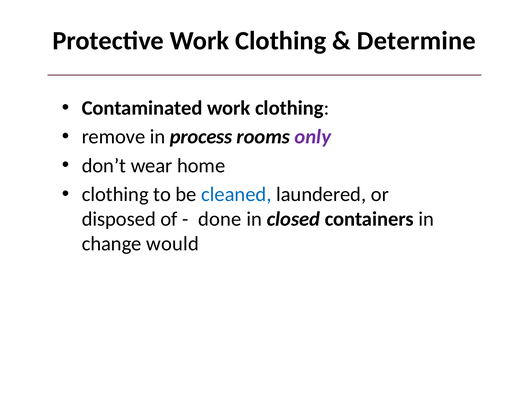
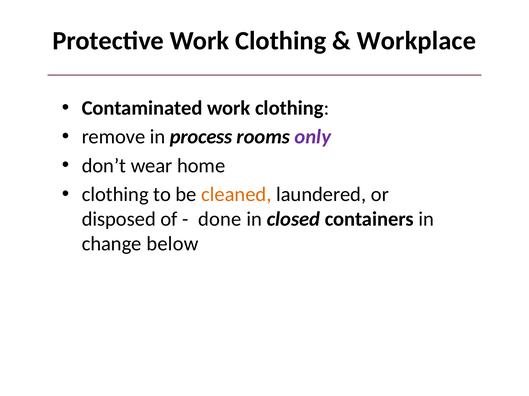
Determine: Determine -> Workplace
cleaned colour: blue -> orange
would: would -> below
